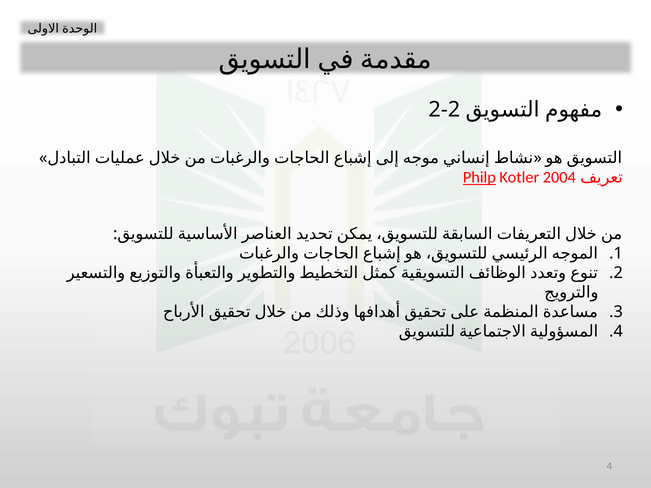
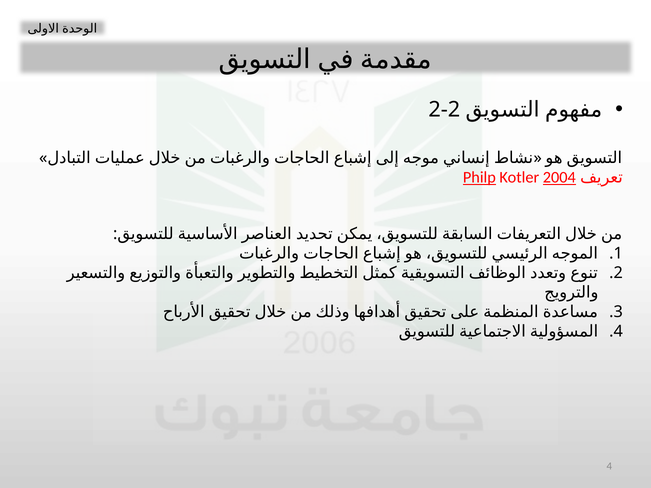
2004 underline: none -> present
